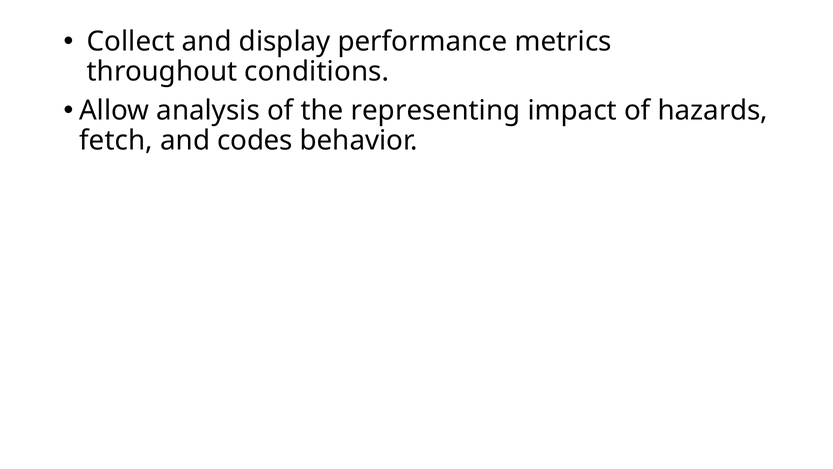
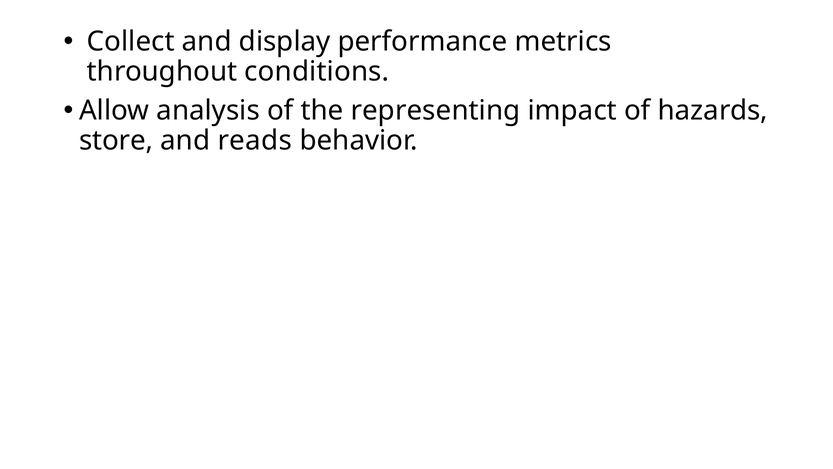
fetch: fetch -> store
codes: codes -> reads
